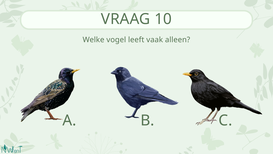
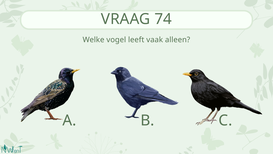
10: 10 -> 74
